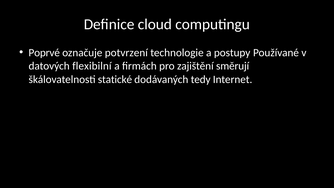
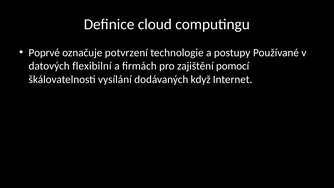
směrují: směrují -> pomocí
statické: statické -> vysílání
tedy: tedy -> když
